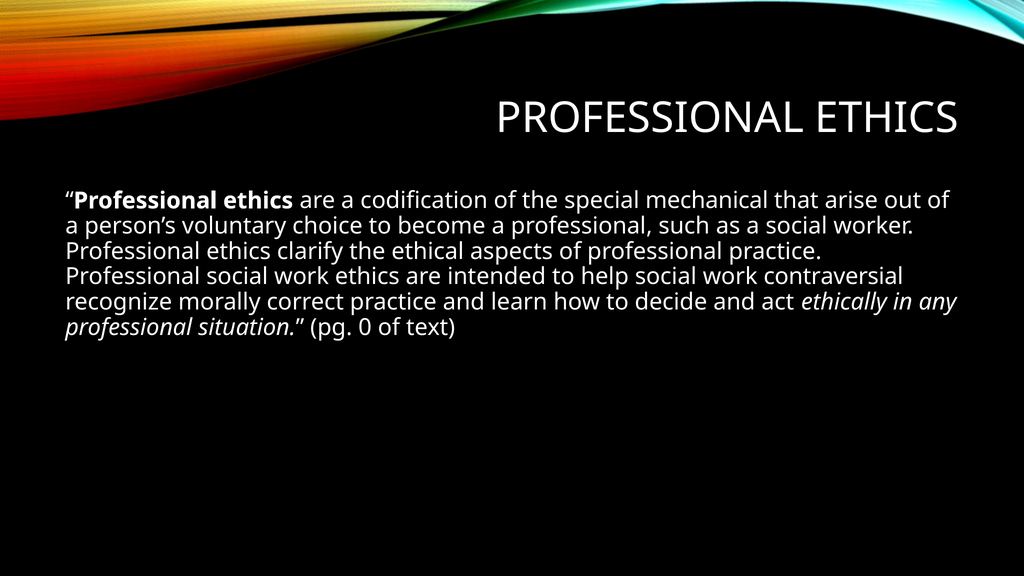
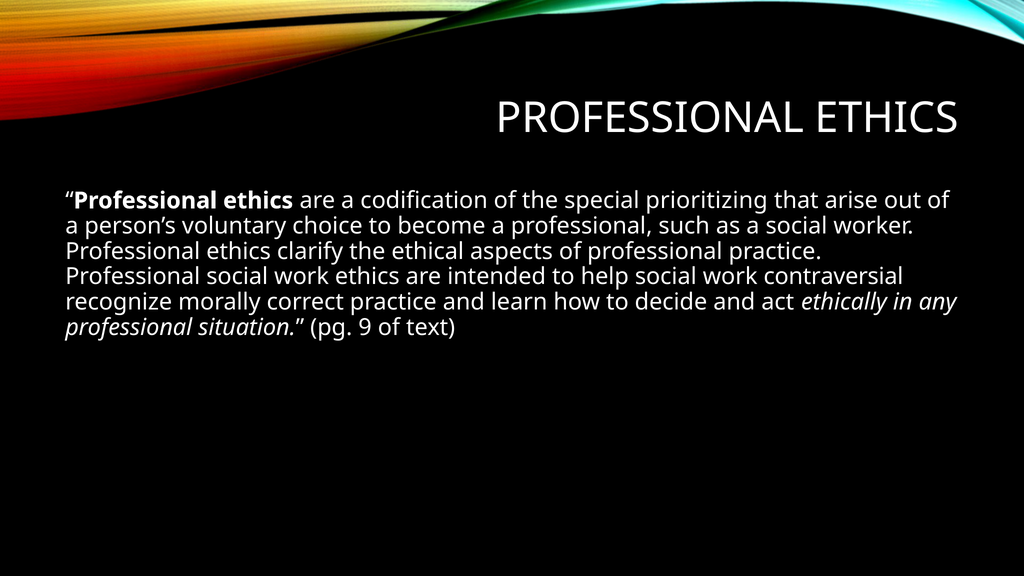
mechanical: mechanical -> prioritizing
0: 0 -> 9
